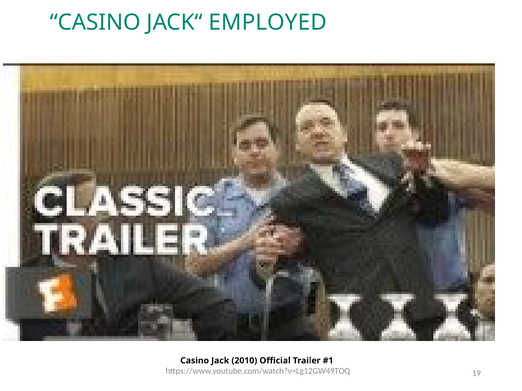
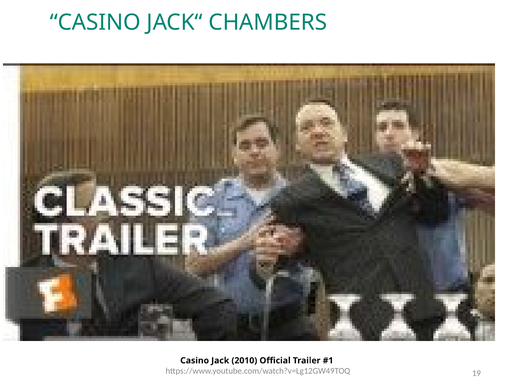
EMPLOYED: EMPLOYED -> CHAMBERS
